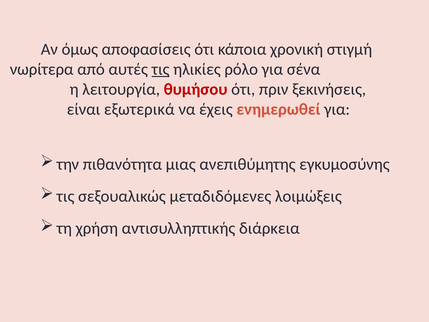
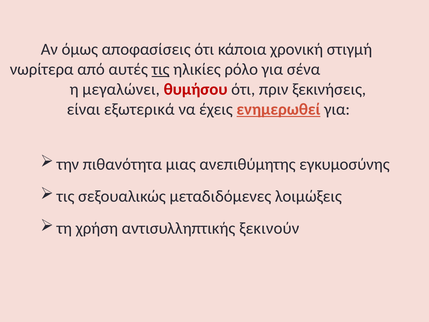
λειτουργία: λειτουργία -> μεγαλώνει
ενημερωθεί underline: none -> present
διάρκεια: διάρκεια -> ξεκινούν
